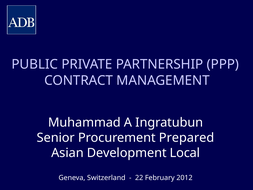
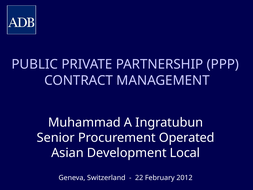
Prepared: Prepared -> Operated
